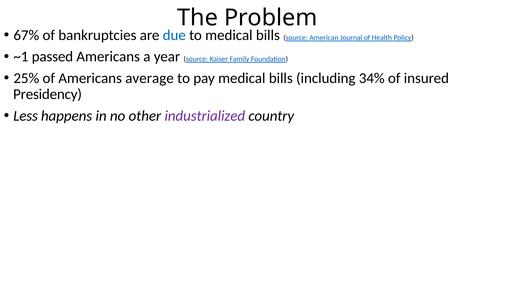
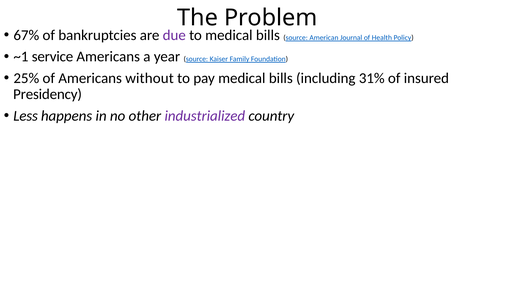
due colour: blue -> purple
passed: passed -> service
average: average -> without
34%: 34% -> 31%
